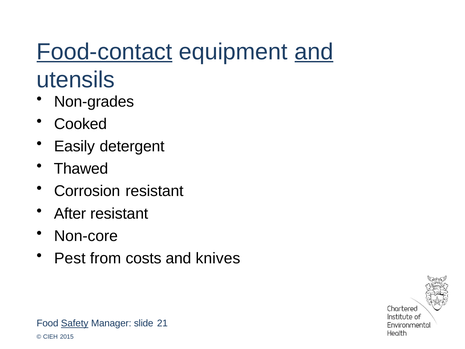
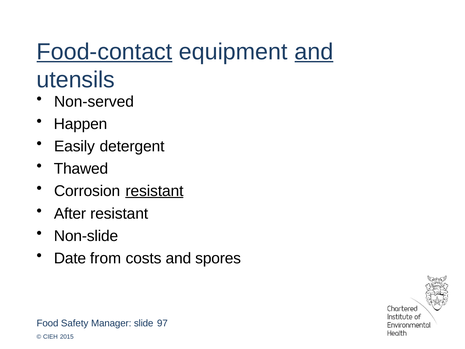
Non-grades: Non-grades -> Non-served
Cooked: Cooked -> Happen
resistant at (154, 191) underline: none -> present
Non-core: Non-core -> Non-slide
Pest: Pest -> Date
knives: knives -> spores
Safety underline: present -> none
21: 21 -> 97
